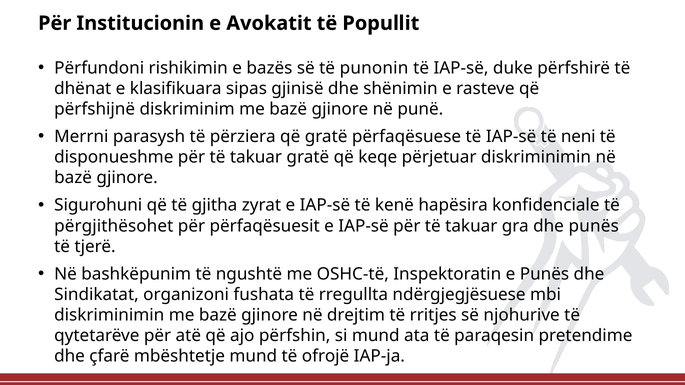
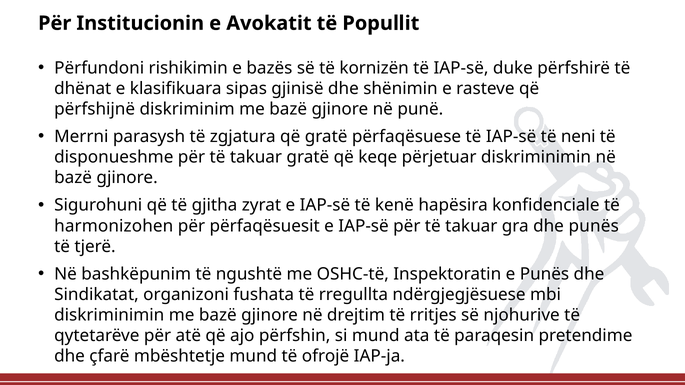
punonin: punonin -> kornizën
përziera: përziera -> zgjatura
përgjithësohet: përgjithësohet -> harmonizohen
